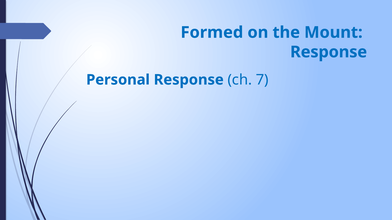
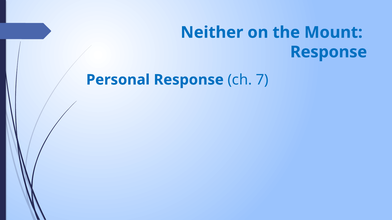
Formed: Formed -> Neither
